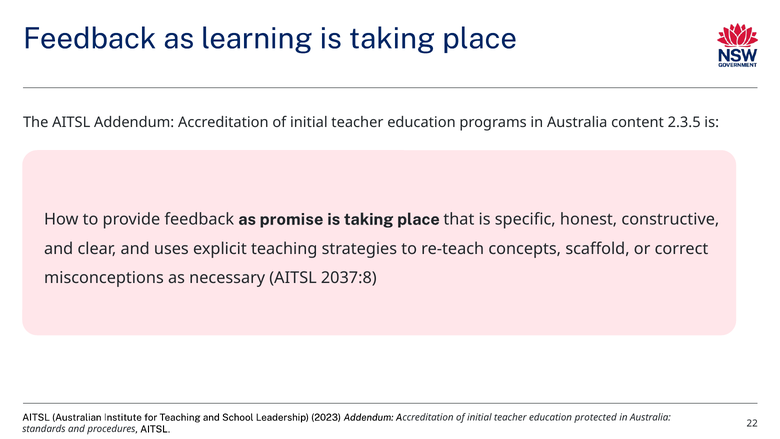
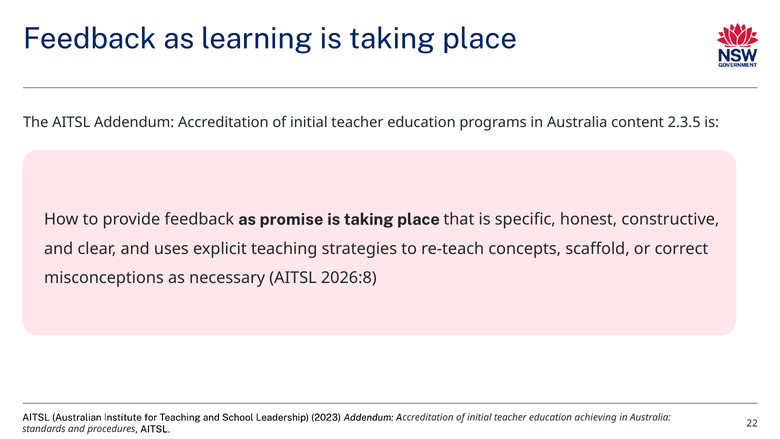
2037:8: 2037:8 -> 2026:8
protected: protected -> achieving
